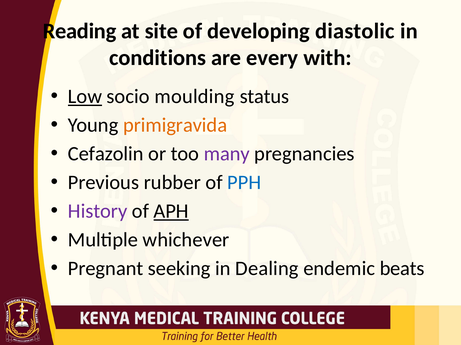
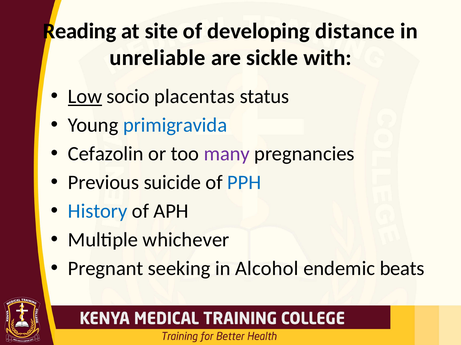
diastolic: diastolic -> distance
conditions: conditions -> unreliable
every: every -> sickle
moulding: moulding -> placentas
primigravida colour: orange -> blue
rubber: rubber -> suicide
History colour: purple -> blue
APH underline: present -> none
Dealing: Dealing -> Alcohol
